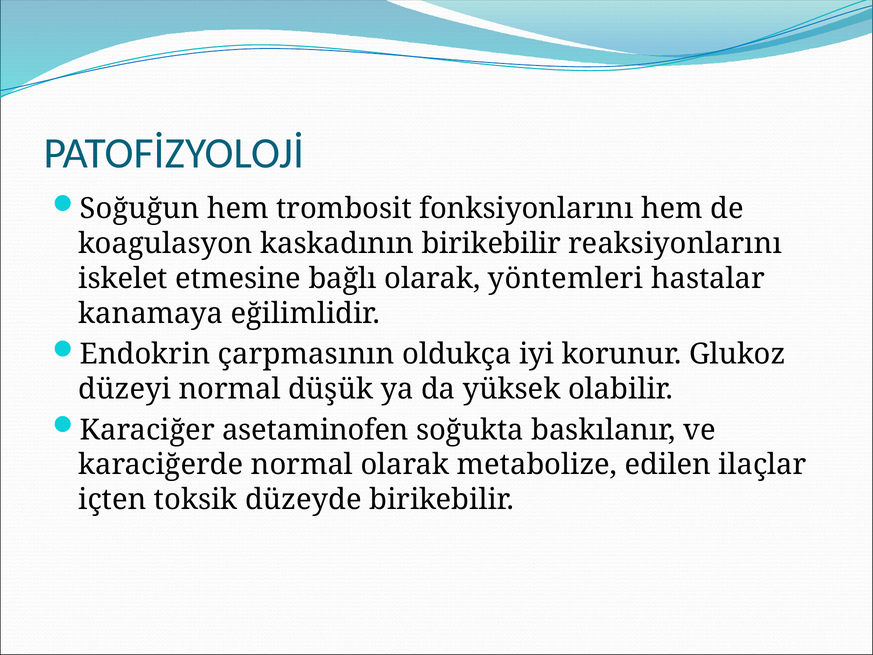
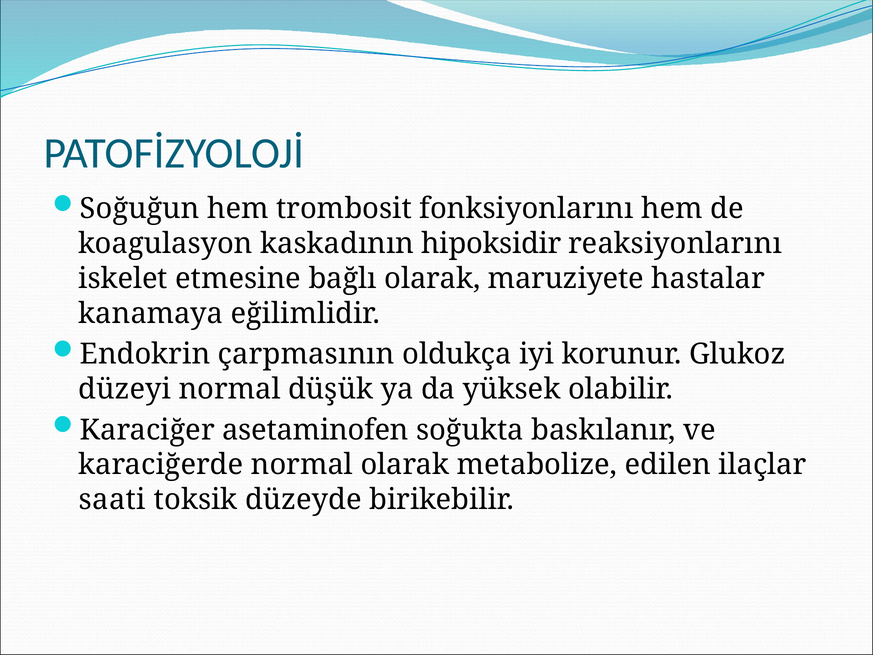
kaskadının birikebilir: birikebilir -> hipoksidir
yöntemleri: yöntemleri -> maruziyete
içten: içten -> saati
